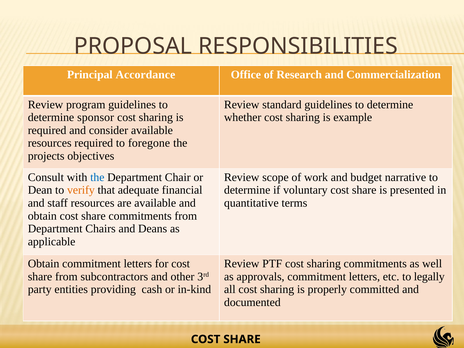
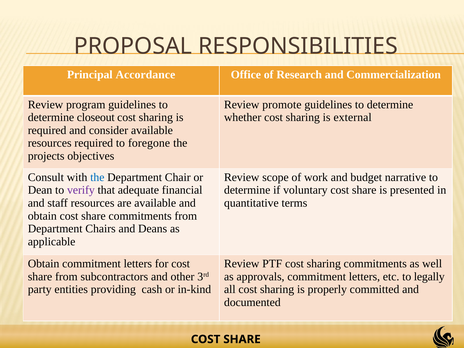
standard: standard -> promote
sponsor: sponsor -> closeout
example: example -> external
verify colour: orange -> purple
